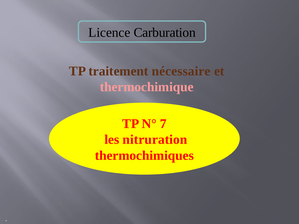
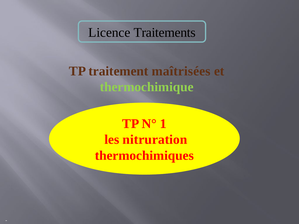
Carburation: Carburation -> Traitements
nécessaire: nécessaire -> maîtrisées
thermochimique colour: pink -> light green
7: 7 -> 1
